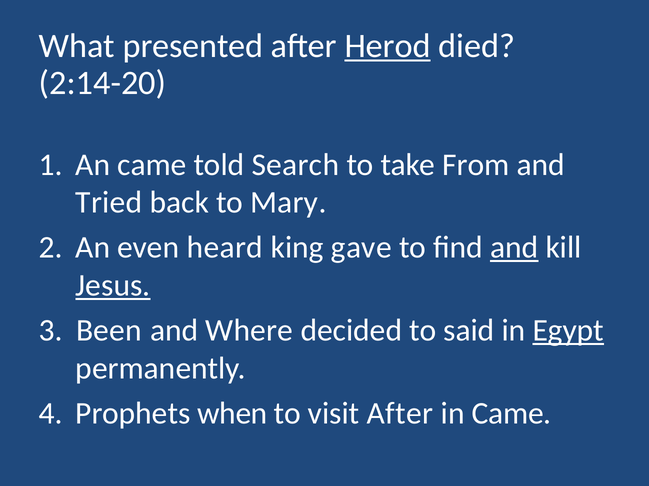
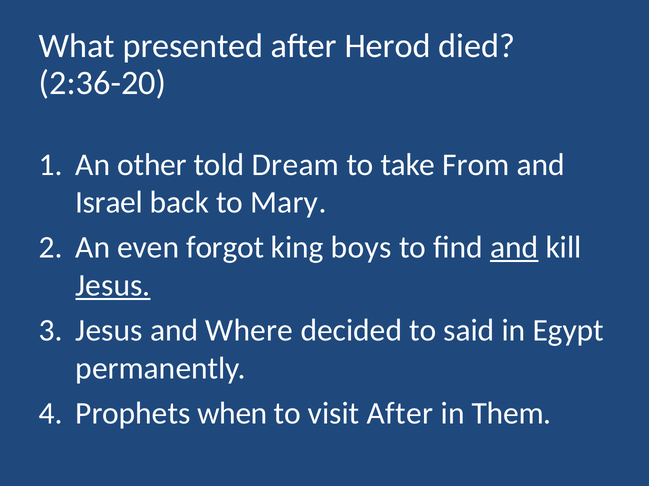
Herod underline: present -> none
2:14-20: 2:14-20 -> 2:36-20
An came: came -> other
Search: Search -> Dream
Tried: Tried -> Israel
heard: heard -> forgot
gave: gave -> boys
Been at (109, 331): Been -> Jesus
Egypt underline: present -> none
in Came: Came -> Them
